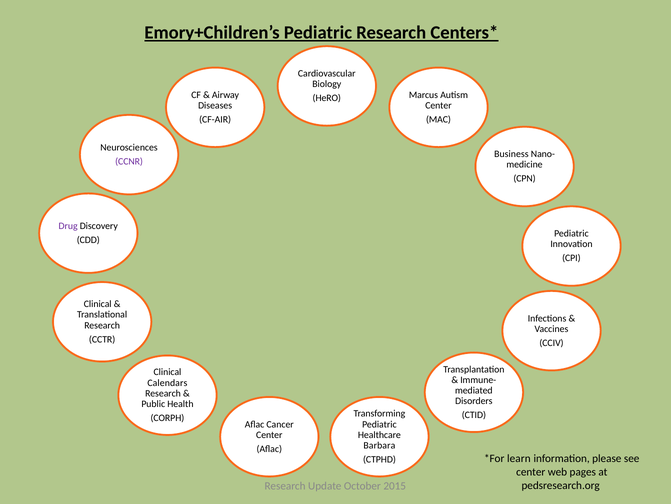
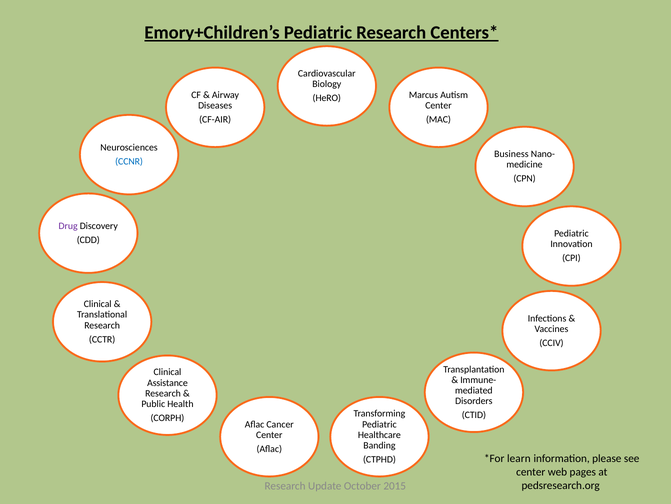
CCNR colour: purple -> blue
Calendars: Calendars -> Assistance
Barbara: Barbara -> Banding
